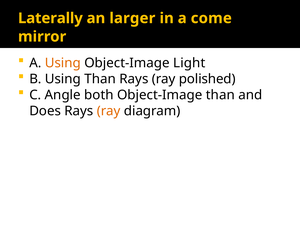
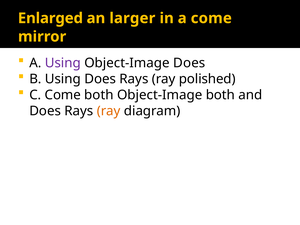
Laterally: Laterally -> Enlarged
Using at (63, 63) colour: orange -> purple
Object-Image Light: Light -> Does
Using Than: Than -> Does
C Angle: Angle -> Come
Object-Image than: than -> both
